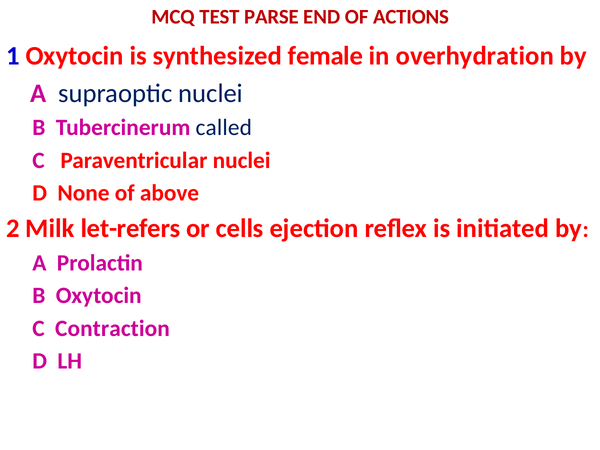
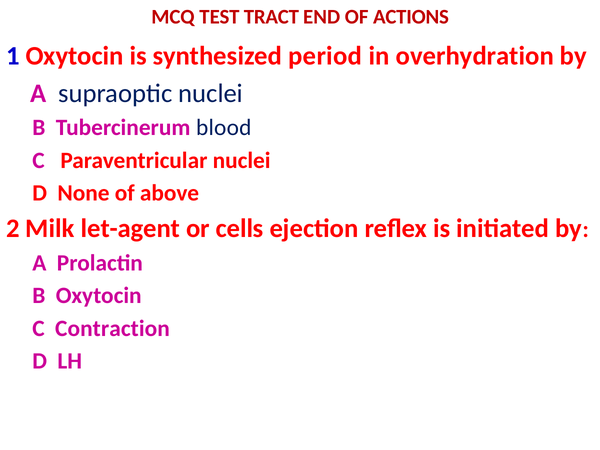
PARSE: PARSE -> TRACT
female: female -> period
called: called -> blood
let-refers: let-refers -> let-agent
